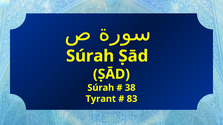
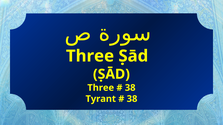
Súrah at (90, 56): Súrah -> Three
Súrah at (101, 88): Súrah -> Three
83 at (132, 99): 83 -> 38
